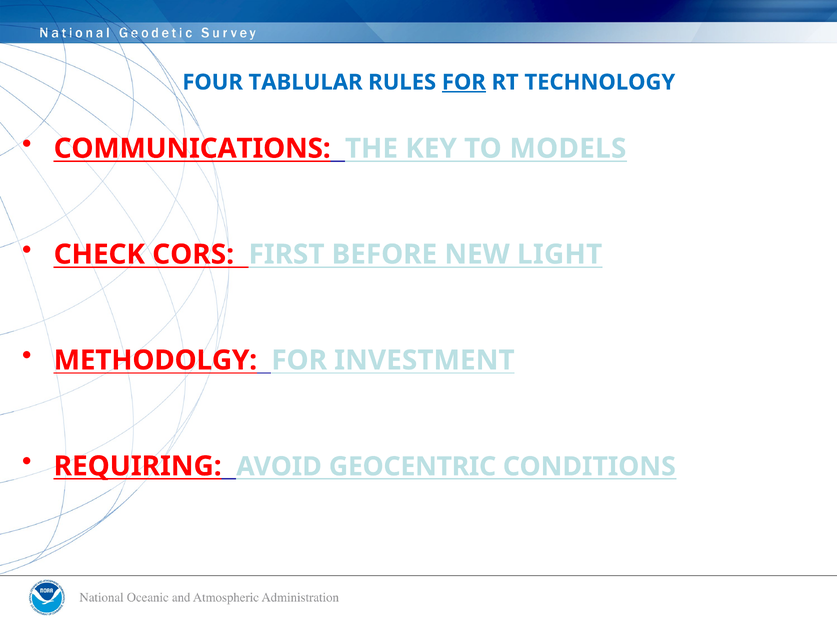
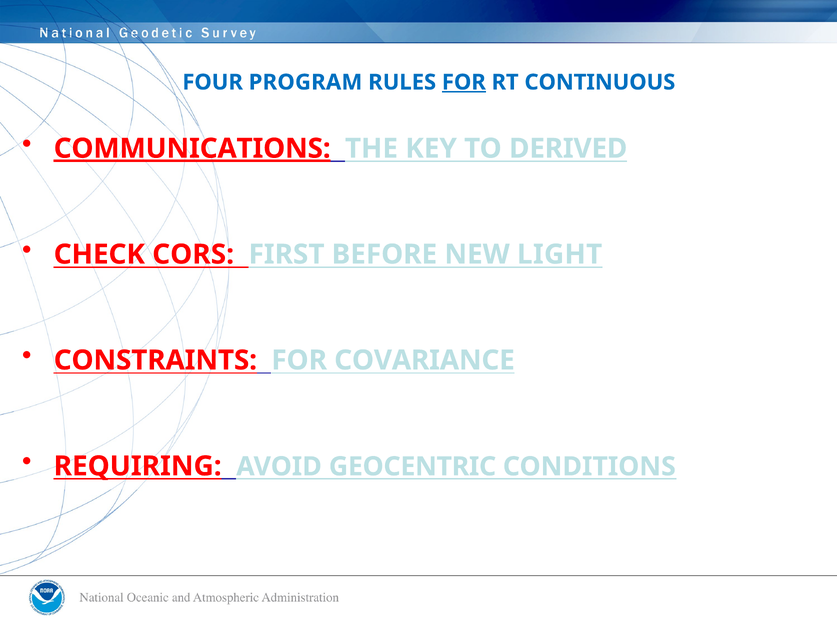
TABLULAR: TABLULAR -> PROGRAM
TECHNOLOGY: TECHNOLOGY -> CONTINUOUS
COMMUNICATIONS underline: none -> present
MODELS: MODELS -> DERIVED
METHODOLGY: METHODOLGY -> CONSTRAINTS
INVESTMENT: INVESTMENT -> COVARIANCE
